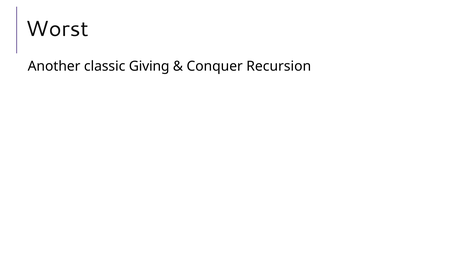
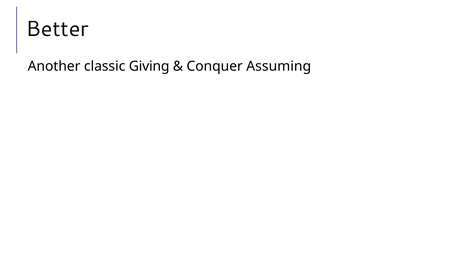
Worst: Worst -> Better
Recursion: Recursion -> Assuming
